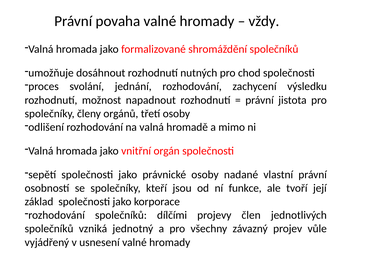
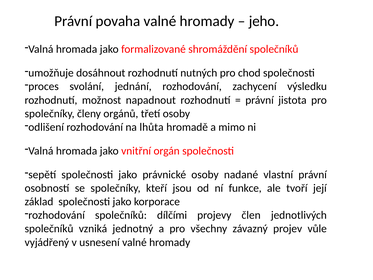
vždy: vždy -> jeho
na valná: valná -> lhůta
